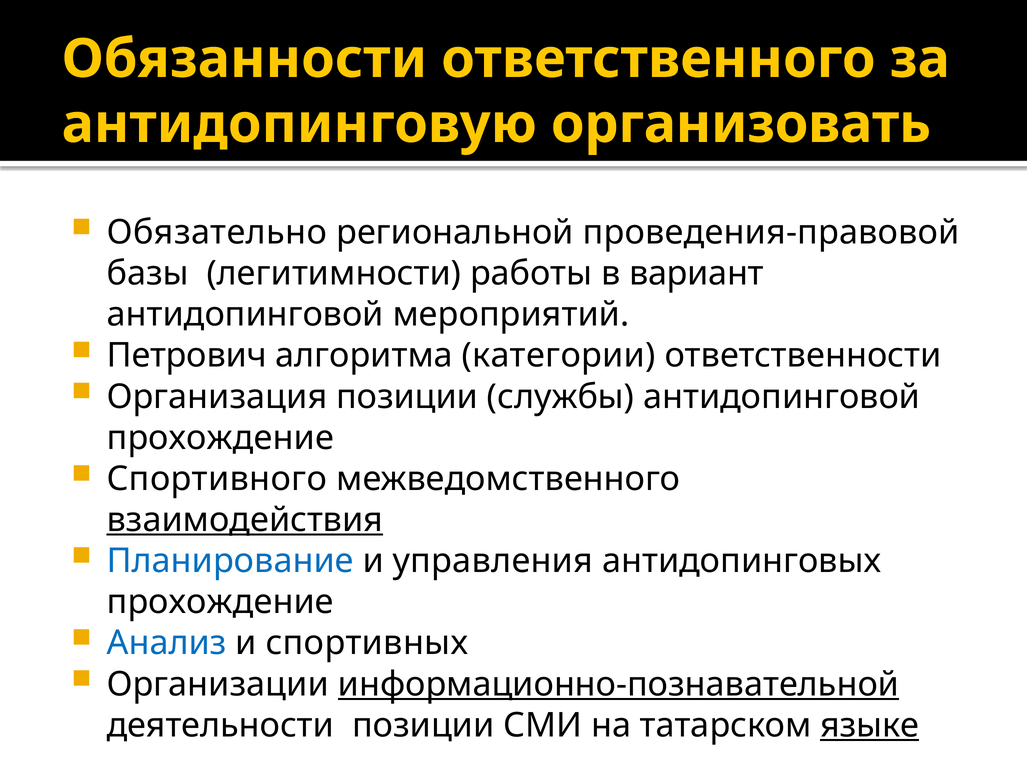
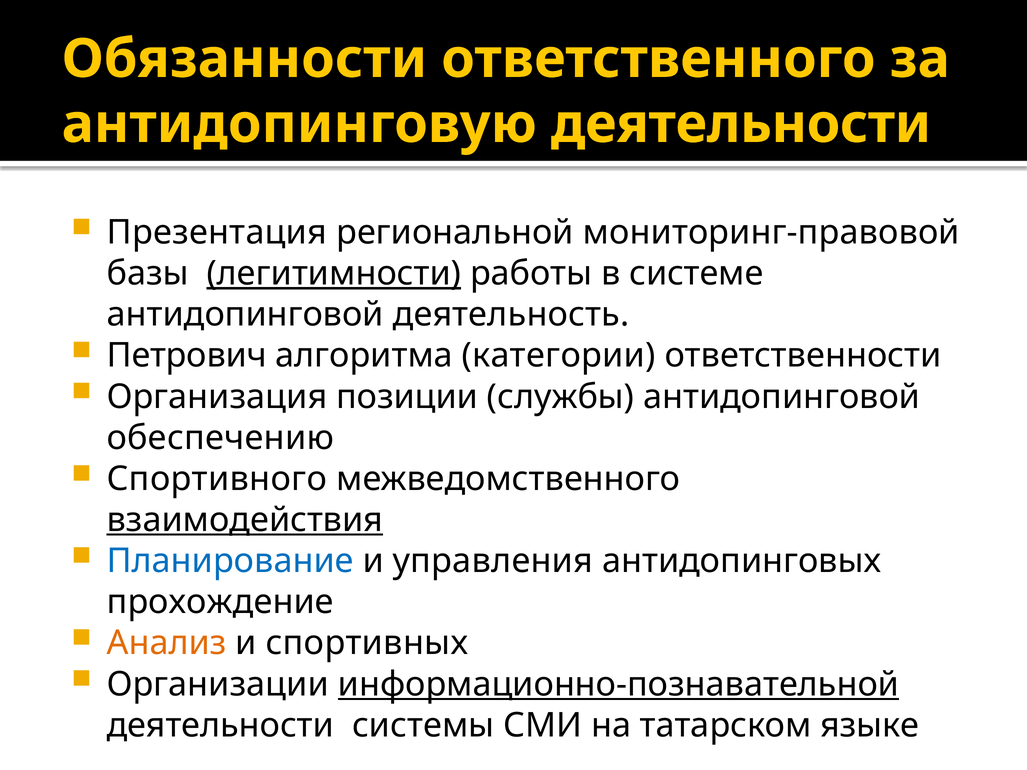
антидопинговую организовать: организовать -> деятельности
Обязательно: Обязательно -> Презентация
проведения-правовой: проведения-правовой -> мониторинг-правовой
легитимности underline: none -> present
вариант: вариант -> системе
мероприятий: мероприятий -> деятельность
прохождение at (220, 438): прохождение -> обеспечению
Анализ colour: blue -> orange
деятельности позиции: позиции -> системы
языке underline: present -> none
